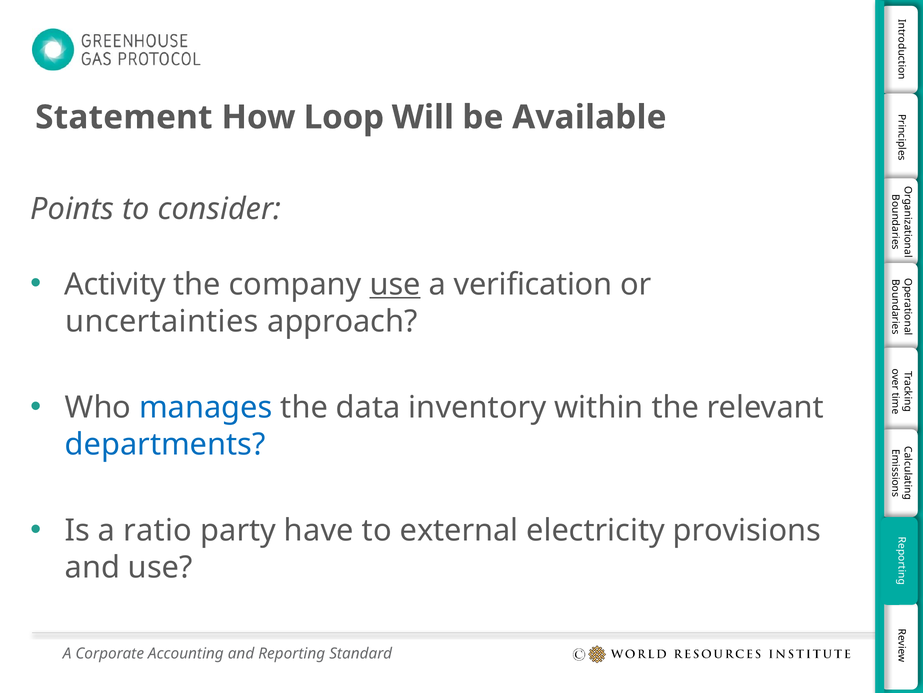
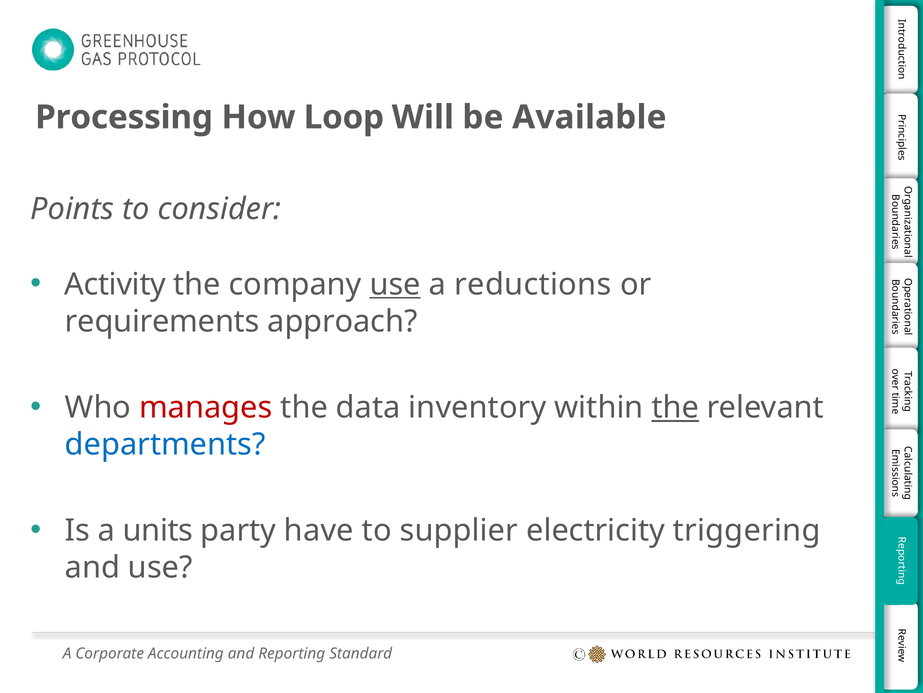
Statement: Statement -> Processing
verification: verification -> reductions
uncertainties: uncertainties -> requirements
manages colour: blue -> red
the at (675, 407) underline: none -> present
ratio: ratio -> units
external: external -> supplier
provisions: provisions -> triggering
